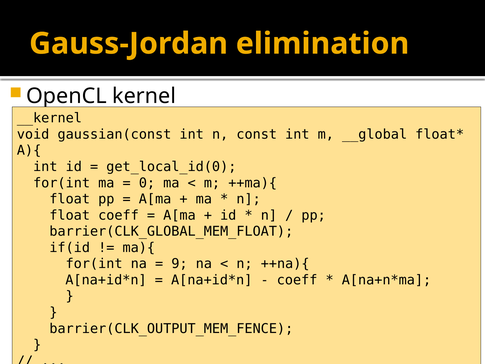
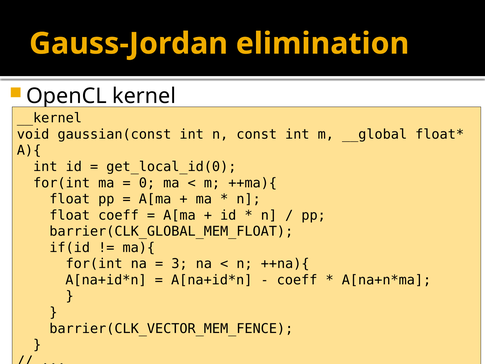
9: 9 -> 3
barrier(CLK_OUTPUT_MEM_FENCE: barrier(CLK_OUTPUT_MEM_FENCE -> barrier(CLK_VECTOR_MEM_FENCE
